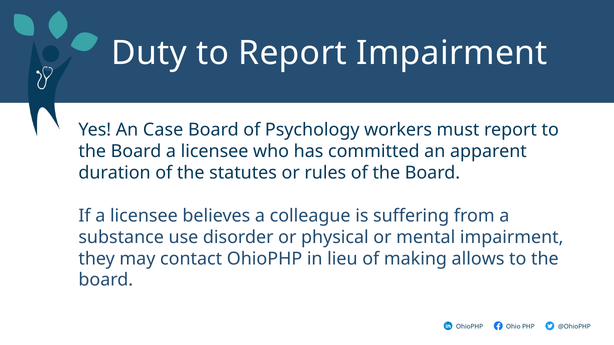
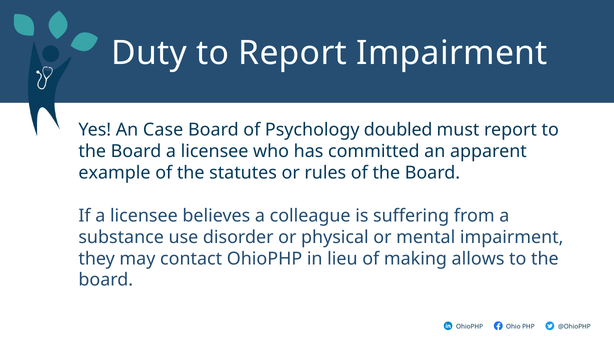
workers: workers -> doubled
duration: duration -> example
